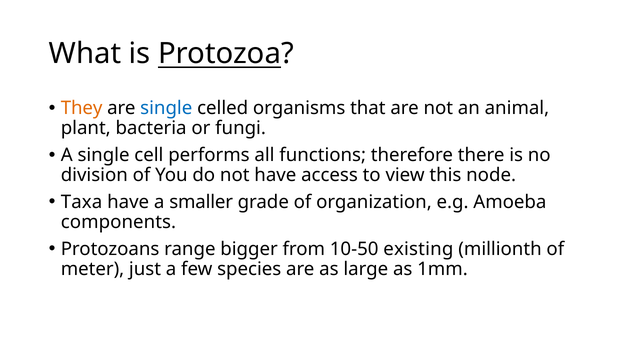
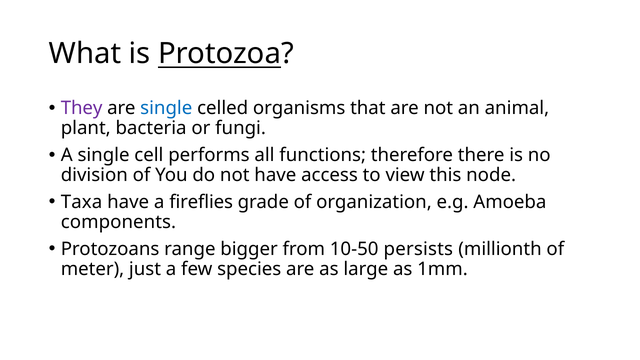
They colour: orange -> purple
smaller: smaller -> fireflies
existing: existing -> persists
